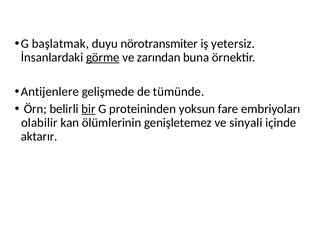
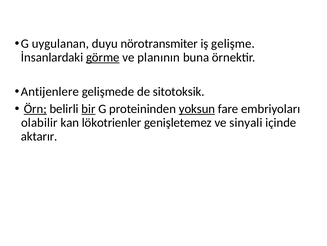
başlatmak: başlatmak -> uygulanan
yetersiz: yetersiz -> gelişme
zarından: zarından -> planının
tümünde: tümünde -> sitotoksik
Örn underline: none -> present
yoksun underline: none -> present
ölümlerinin: ölümlerinin -> lökotrienler
